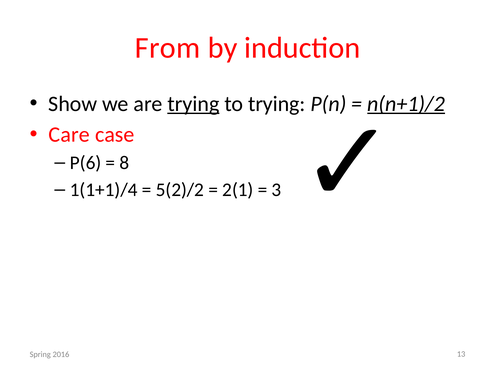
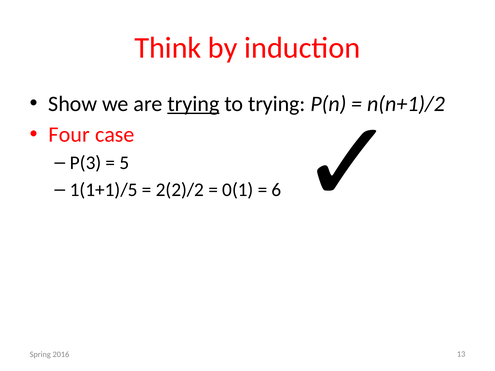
From: From -> Think
n(n+1)/2 underline: present -> none
Care: Care -> Four
P(6: P(6 -> P(3
8: 8 -> 5
1(1+1)/4: 1(1+1)/4 -> 1(1+1)/5
5(2)/2: 5(2)/2 -> 2(2)/2
2(1: 2(1 -> 0(1
3: 3 -> 6
